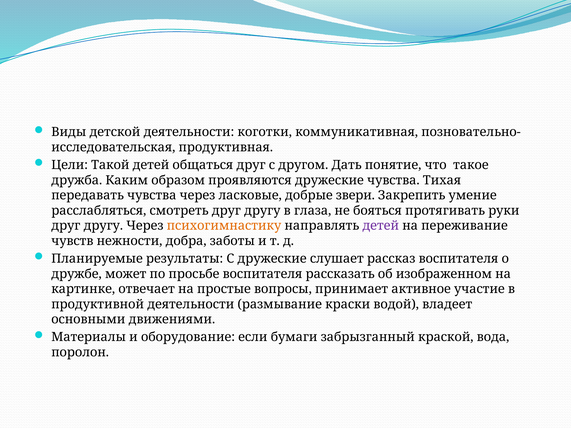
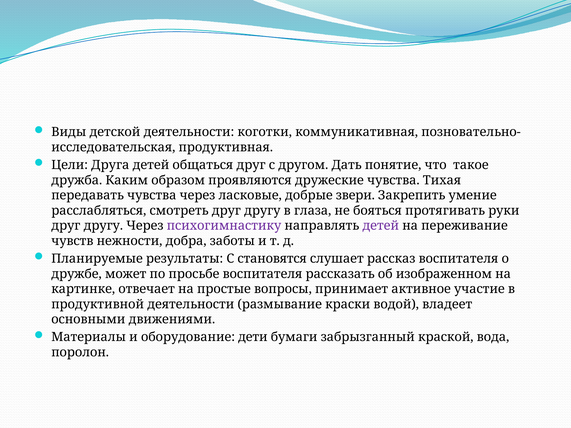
Такой: Такой -> Друга
психогимнастику colour: orange -> purple
С дружеские: дружеские -> становятся
если: если -> дети
